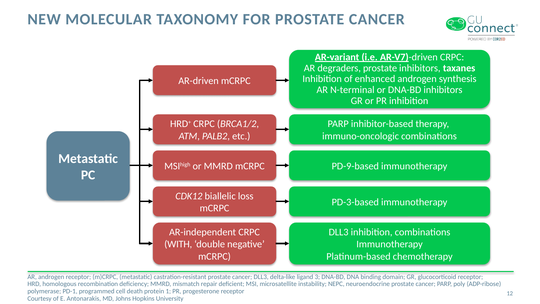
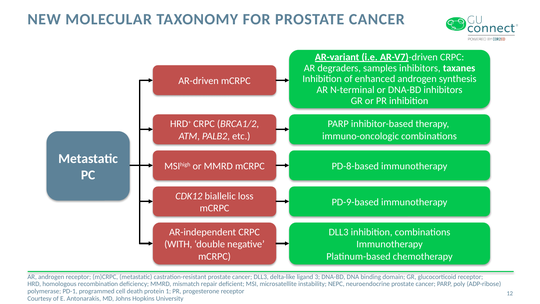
degraders prostate: prostate -> samples
PD-9-based: PD-9-based -> PD-8-based
PD-3-based: PD-3-based -> PD-9-based
